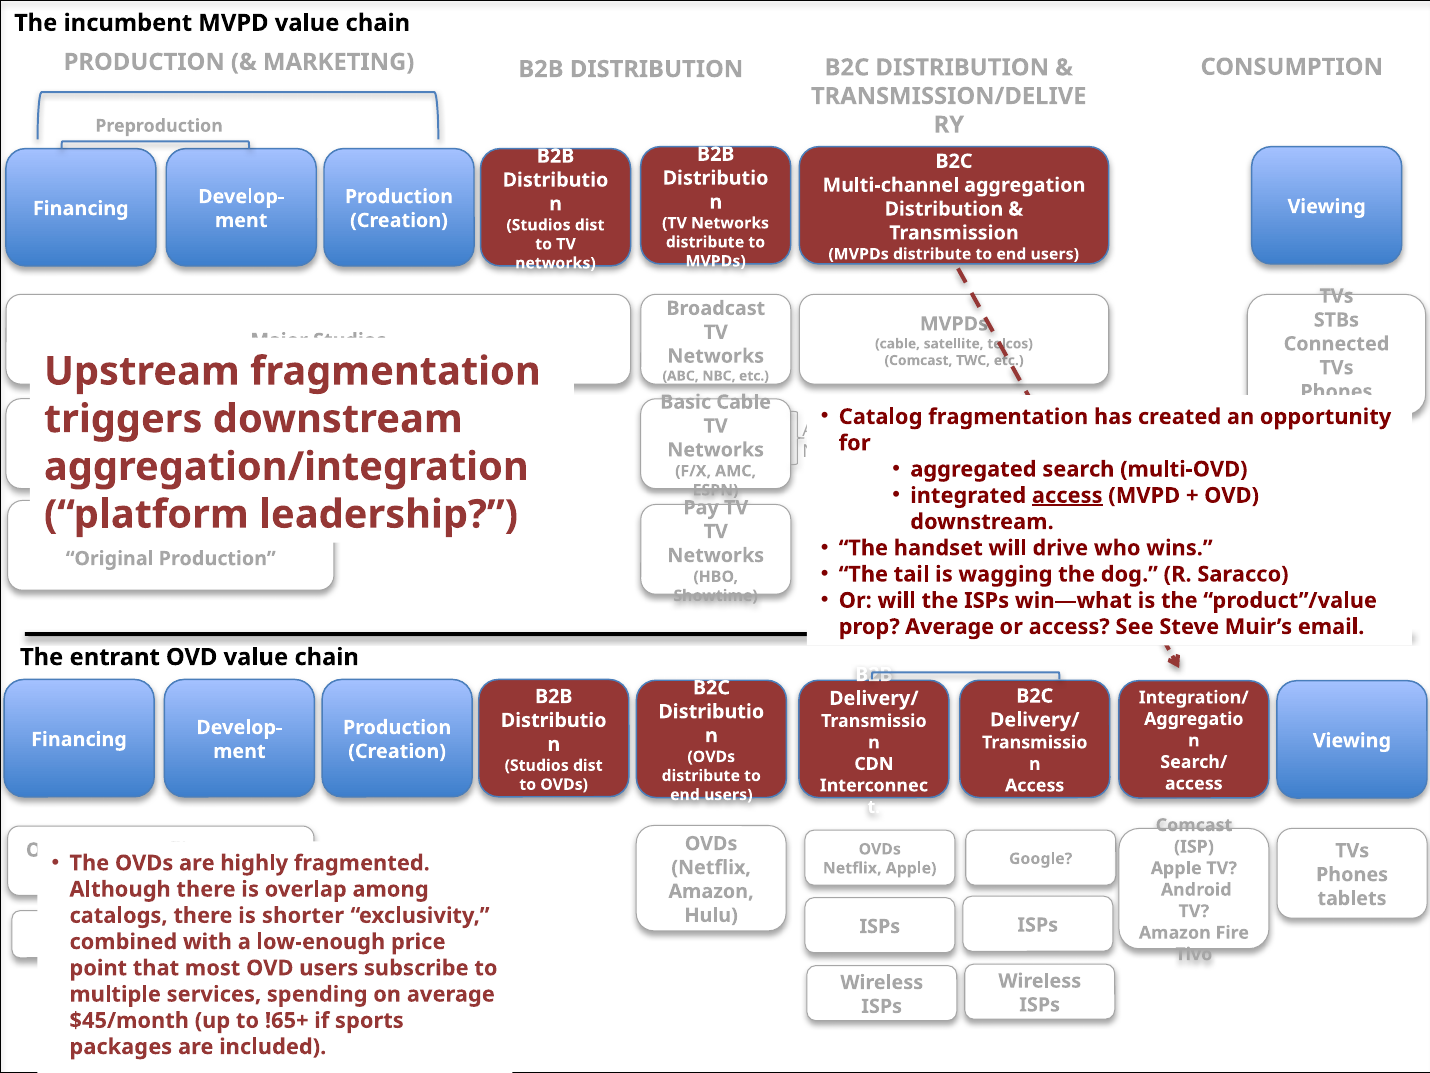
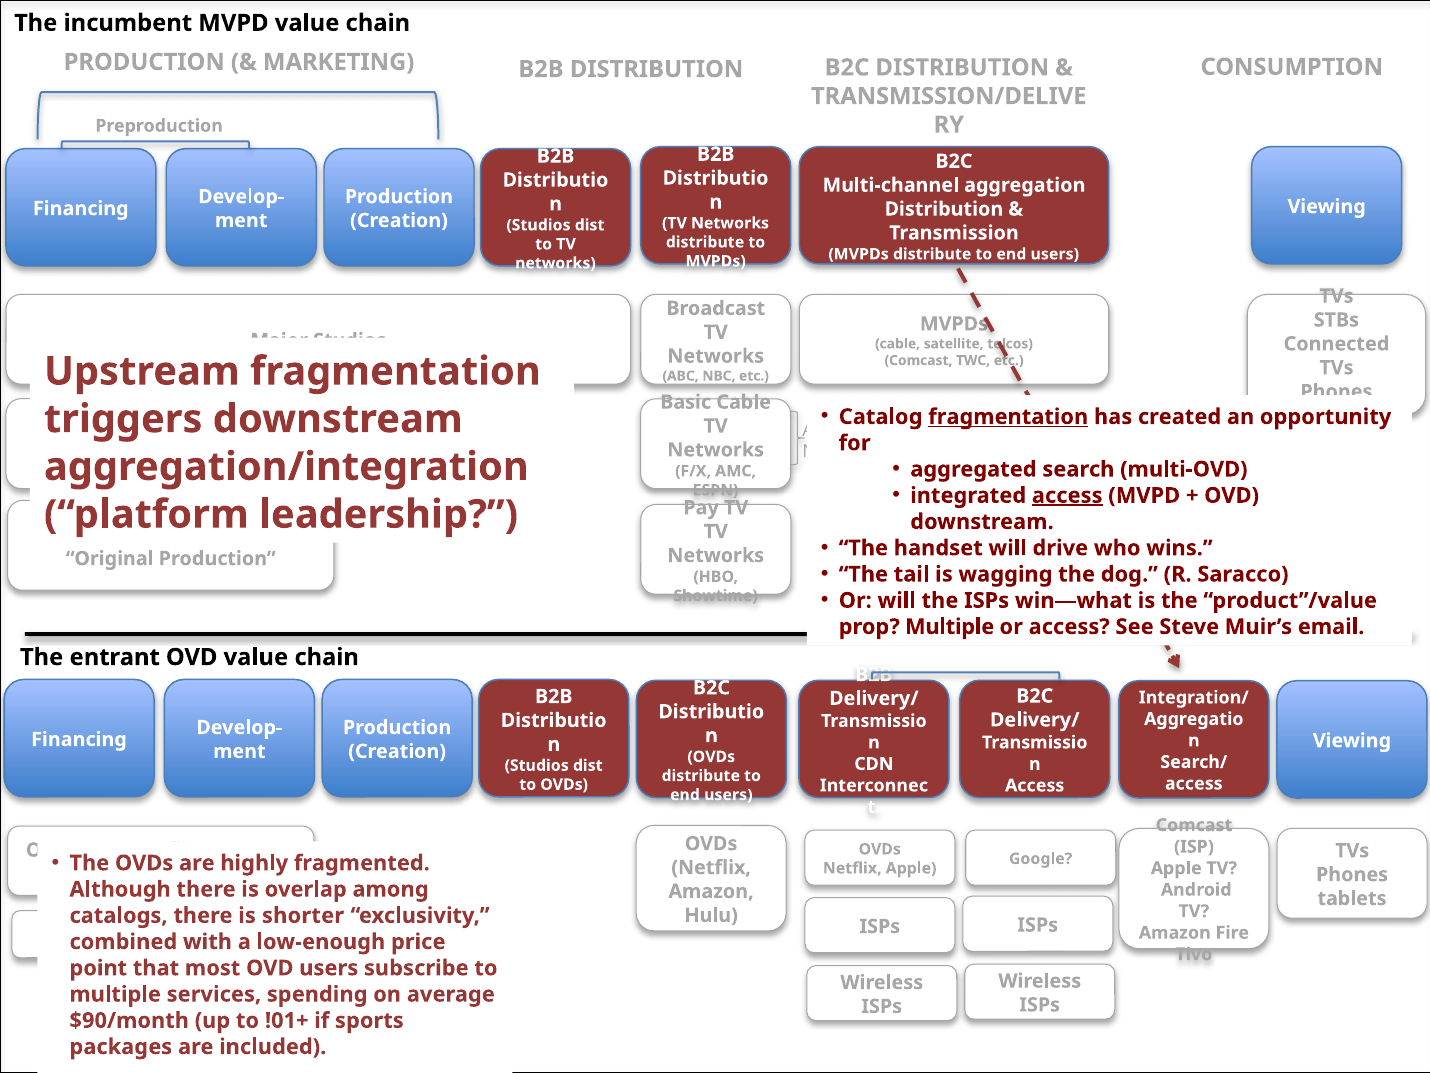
fragmentation at (1008, 417) underline: none -> present
prop Average: Average -> Multiple
$45/month: $45/month -> $90/month
!65+: !65+ -> !01+
